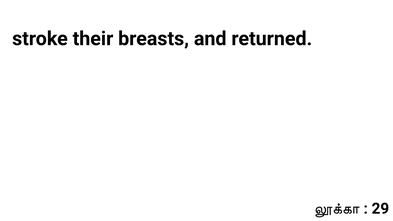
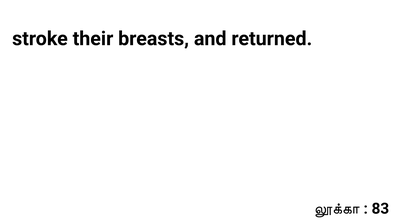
29: 29 -> 83
